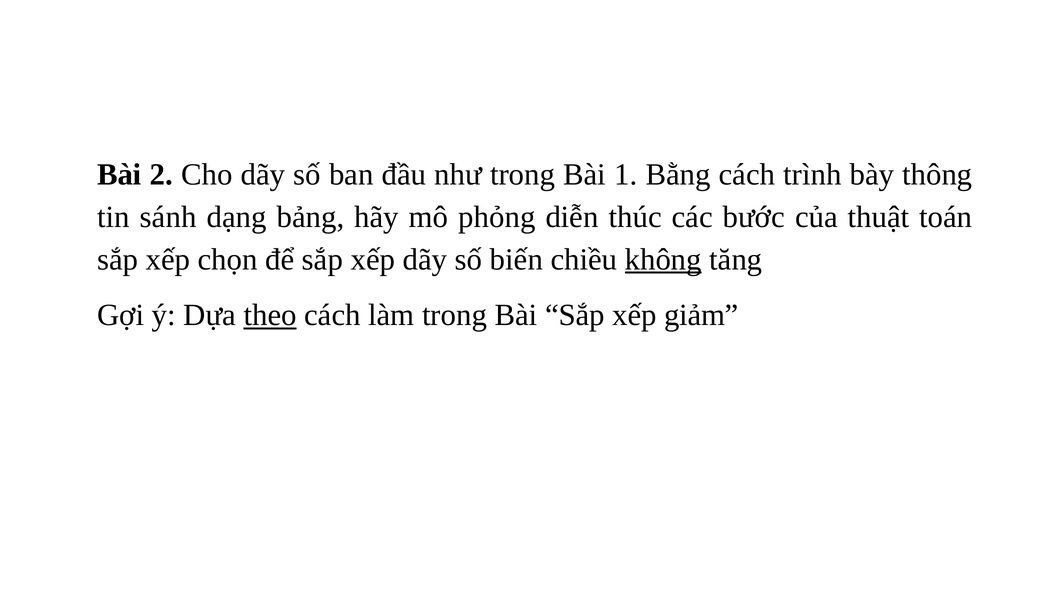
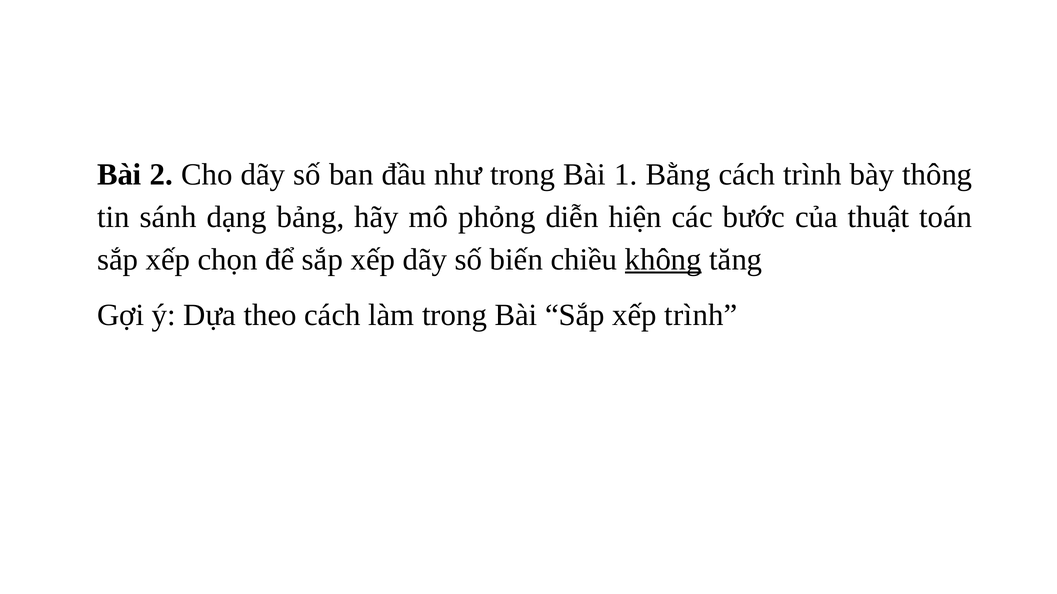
thúc: thúc -> hiện
theo underline: present -> none
xếp giảm: giảm -> trình
